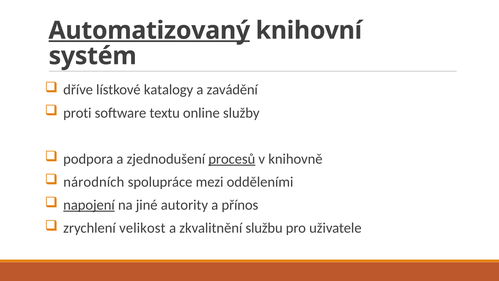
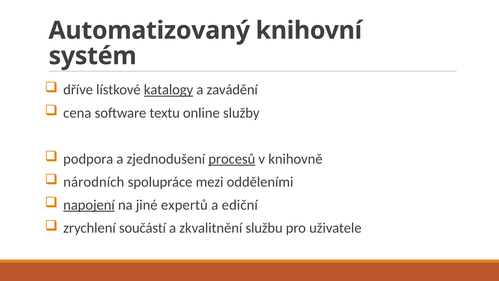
Automatizovaný underline: present -> none
katalogy underline: none -> present
proti: proti -> cena
autority: autority -> expertů
přínos: přínos -> ediční
velikost: velikost -> součástí
